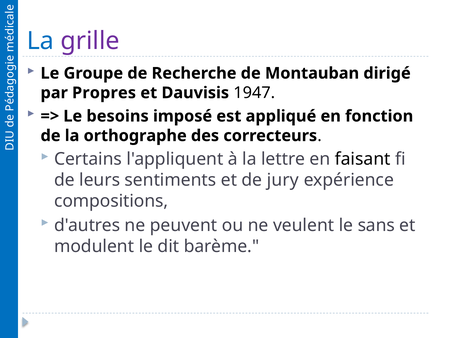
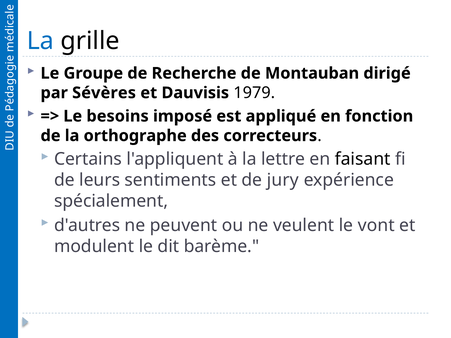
grille colour: purple -> black
Propres: Propres -> Sévères
1947: 1947 -> 1979
compositions: compositions -> spécialement
sans: sans -> vont
